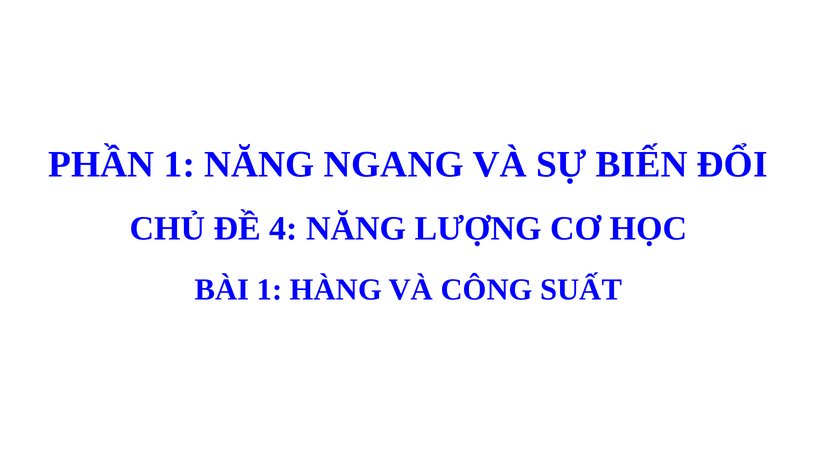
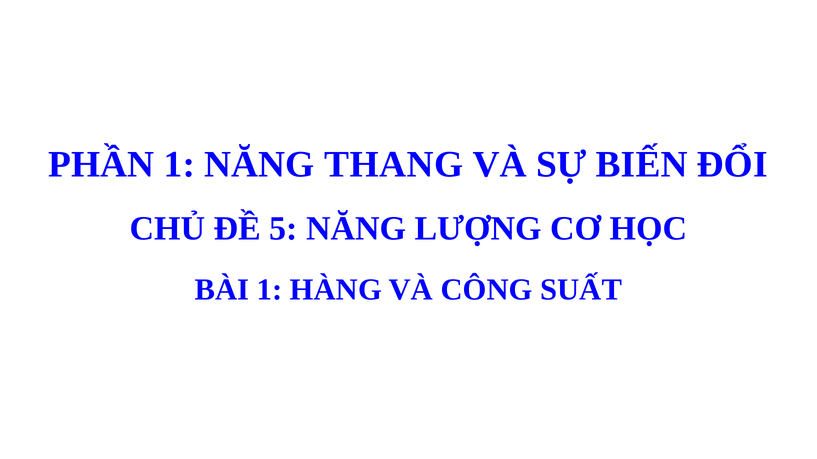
NGANG: NGANG -> THANG
4: 4 -> 5
